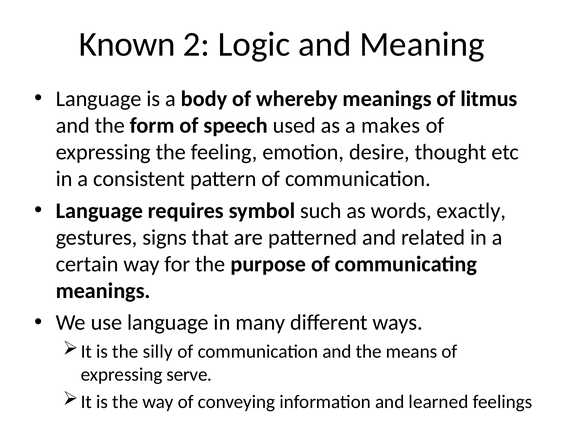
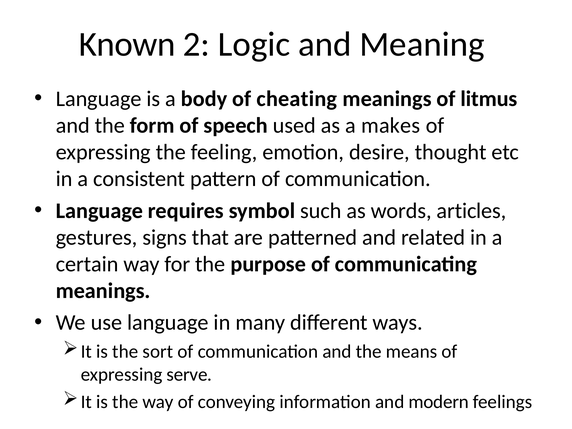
whereby: whereby -> cheating
exactly: exactly -> articles
silly: silly -> sort
learned: learned -> modern
